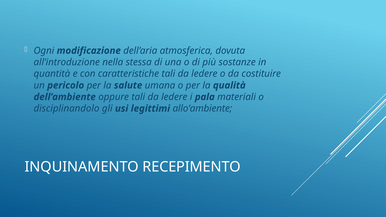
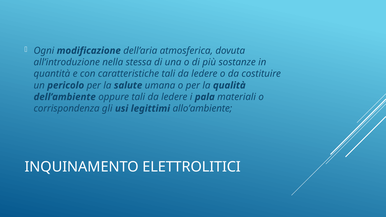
disciplinandolo: disciplinandolo -> corrispondenza
RECEPIMENTO: RECEPIMENTO -> ELETTROLITICI
